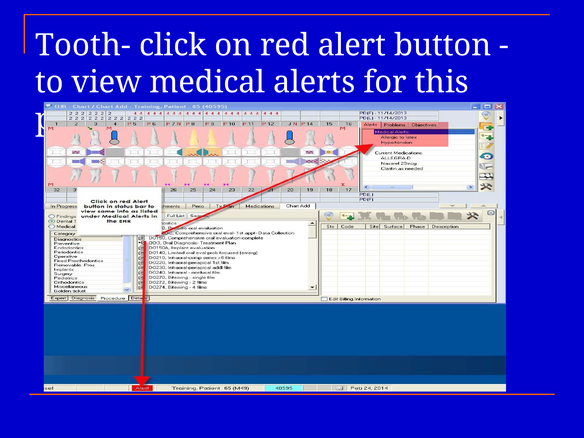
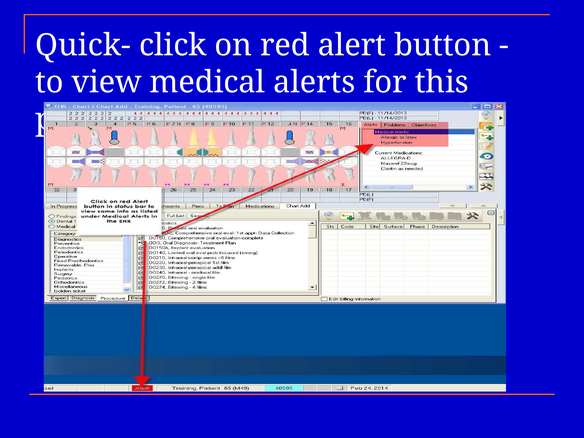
Tooth-: Tooth- -> Quick-
